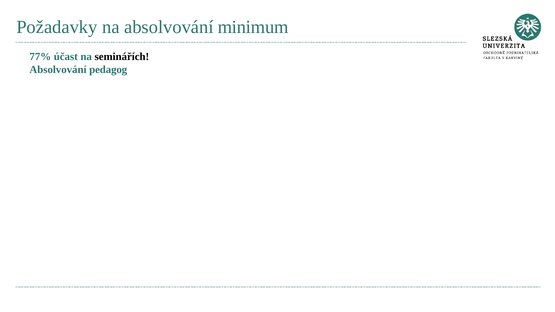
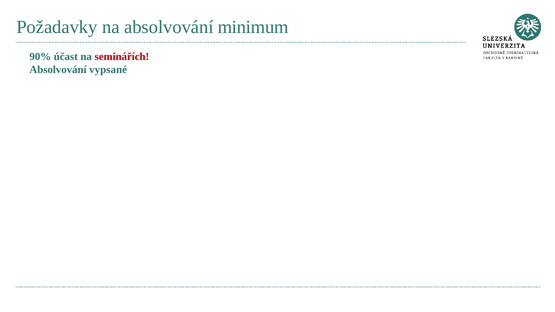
77%: 77% -> 90%
seminářích colour: black -> red
pedagog: pedagog -> vypsané
